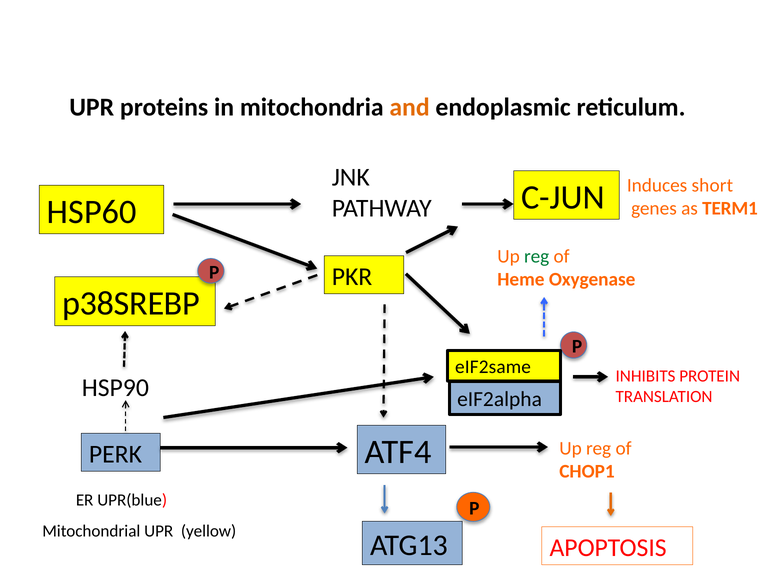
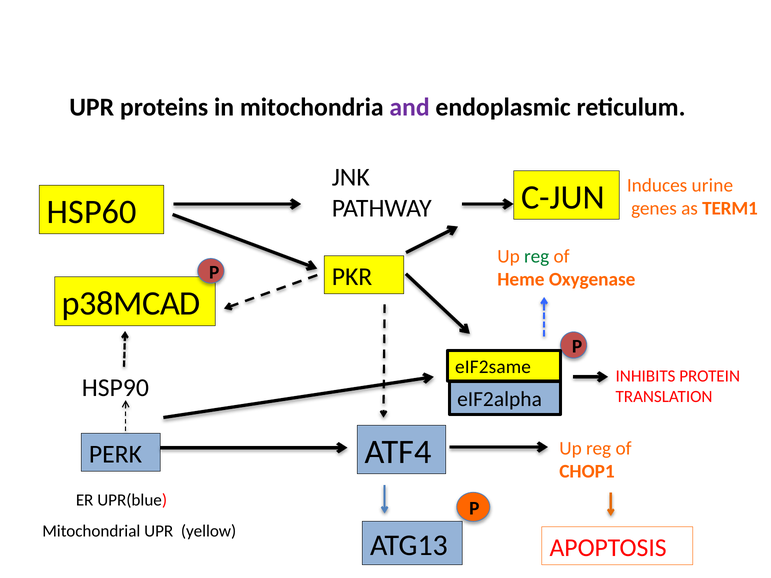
and colour: orange -> purple
short: short -> urine
p38SREBP: p38SREBP -> p38MCAD
